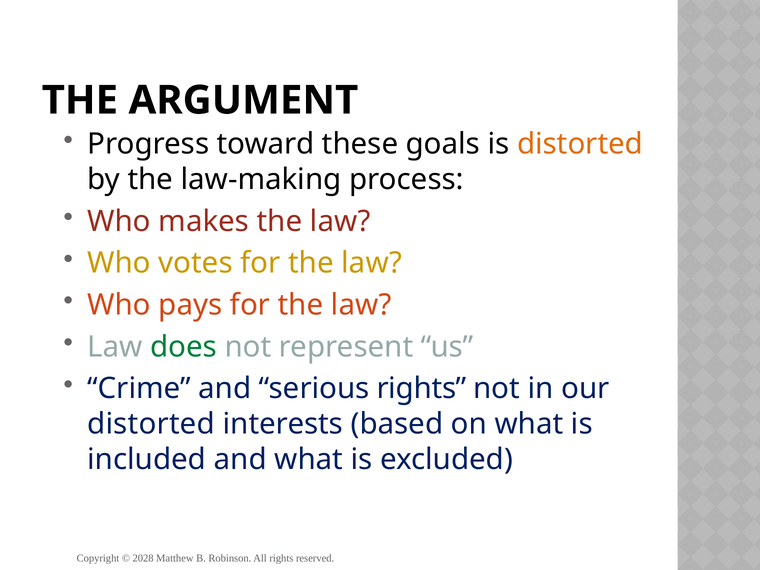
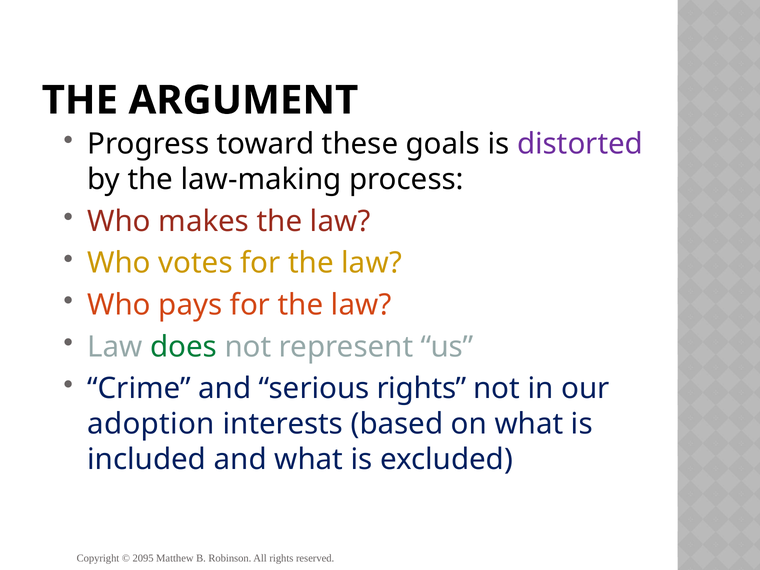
distorted at (580, 144) colour: orange -> purple
distorted at (151, 424): distorted -> adoption
2028: 2028 -> 2095
